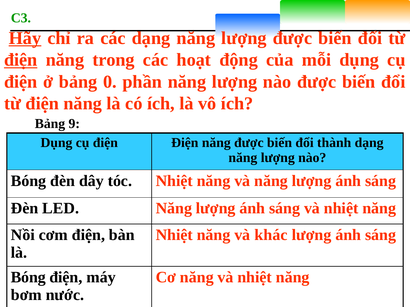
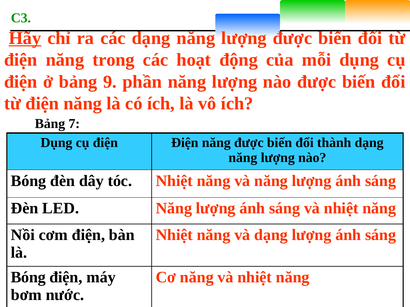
điện at (21, 60) underline: present -> none
0: 0 -> 9
9: 9 -> 7
và khác: khác -> dạng
